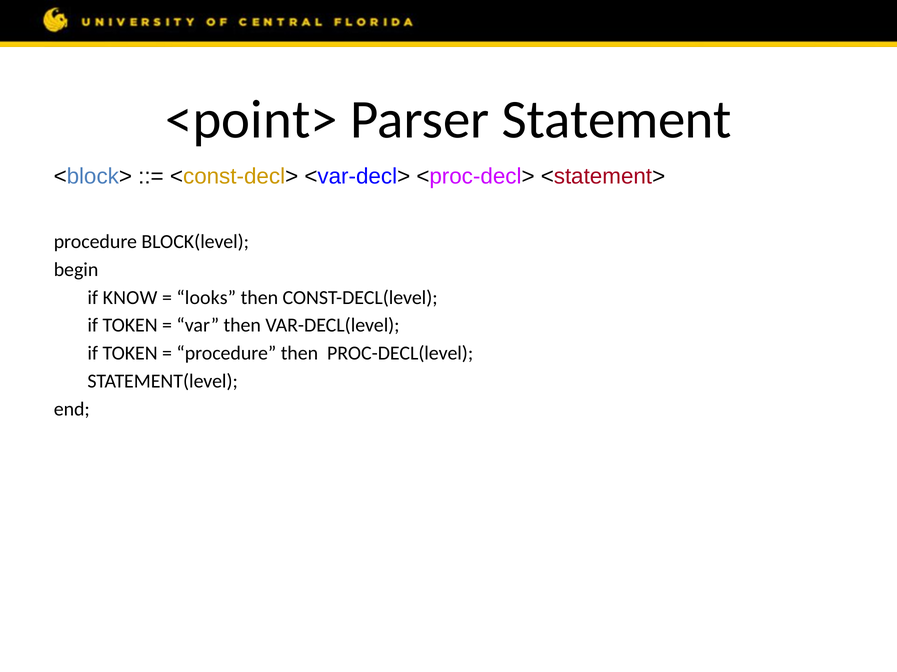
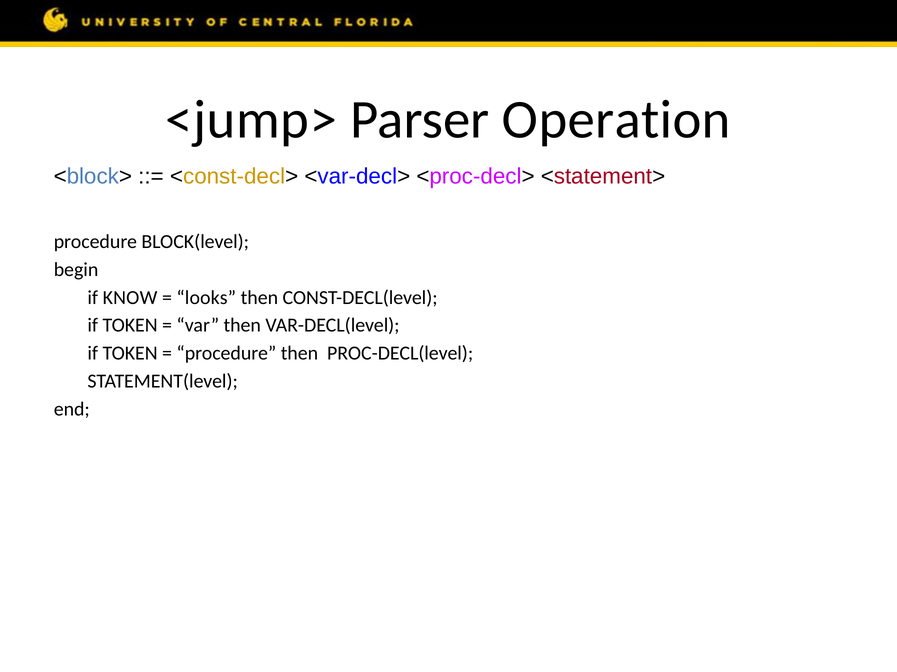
<point>: <point> -> <jump>
Statement: Statement -> Operation
